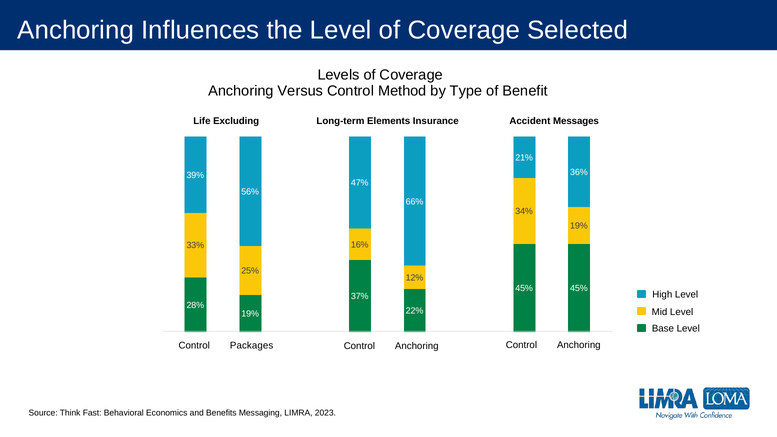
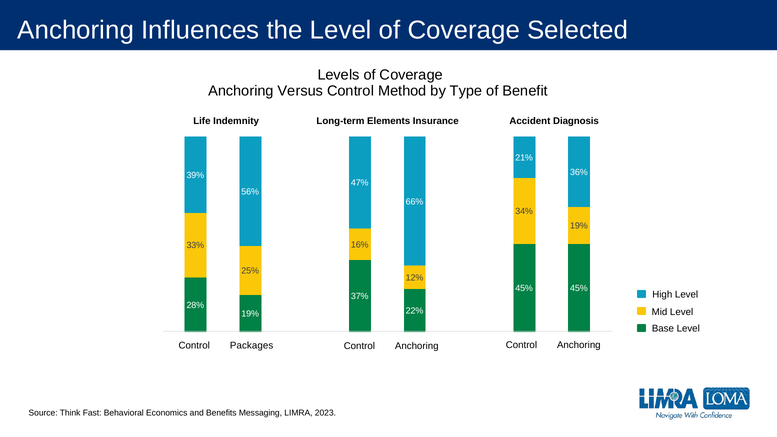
Excluding: Excluding -> Indemnity
Messages: Messages -> Diagnosis
